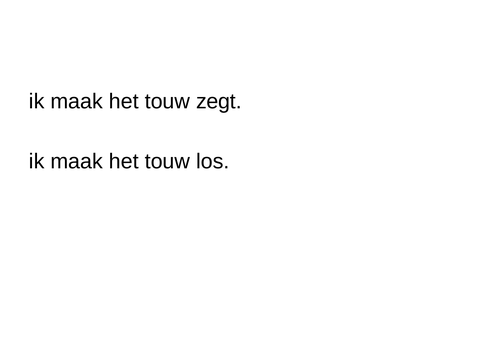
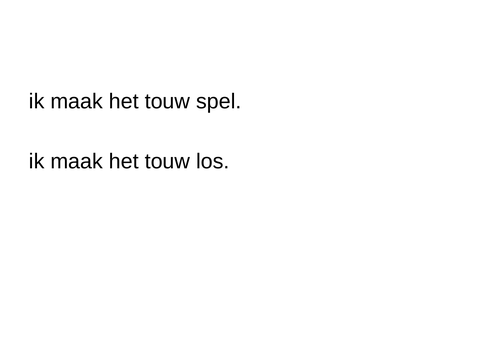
zegt: zegt -> spel
